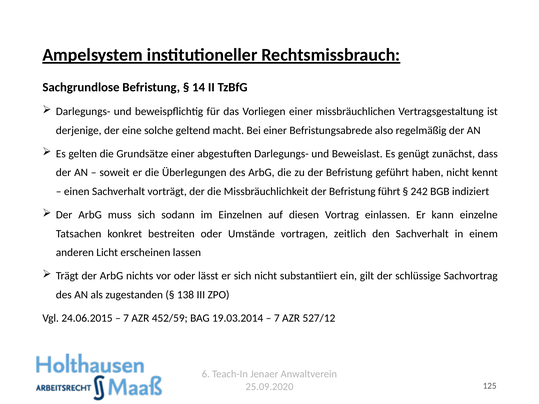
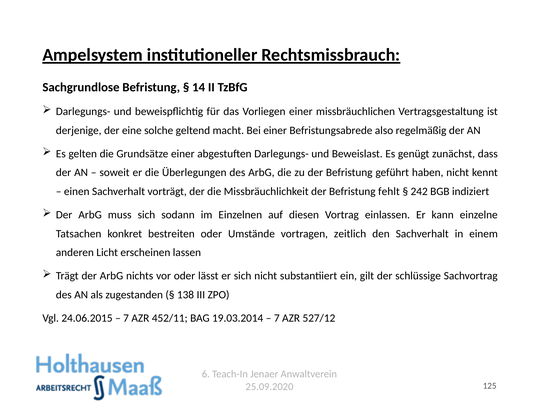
führt: führt -> fehlt
452/59: 452/59 -> 452/11
